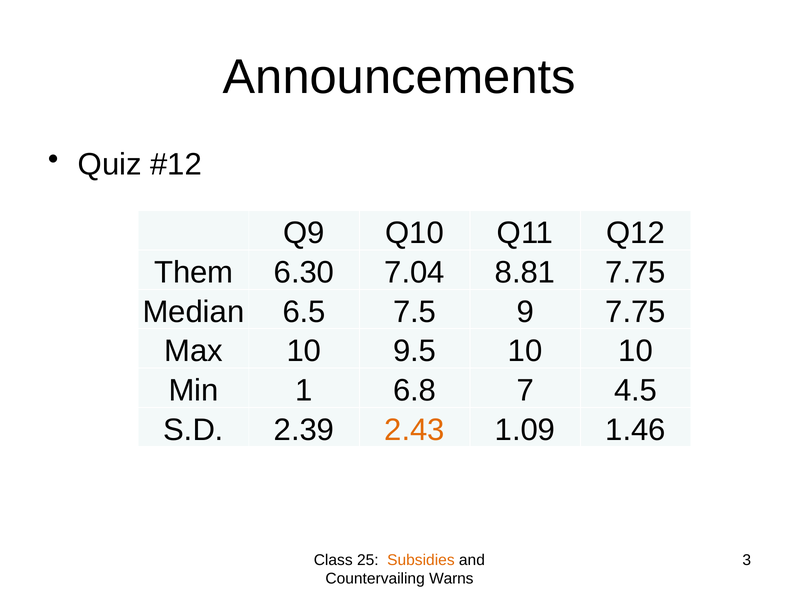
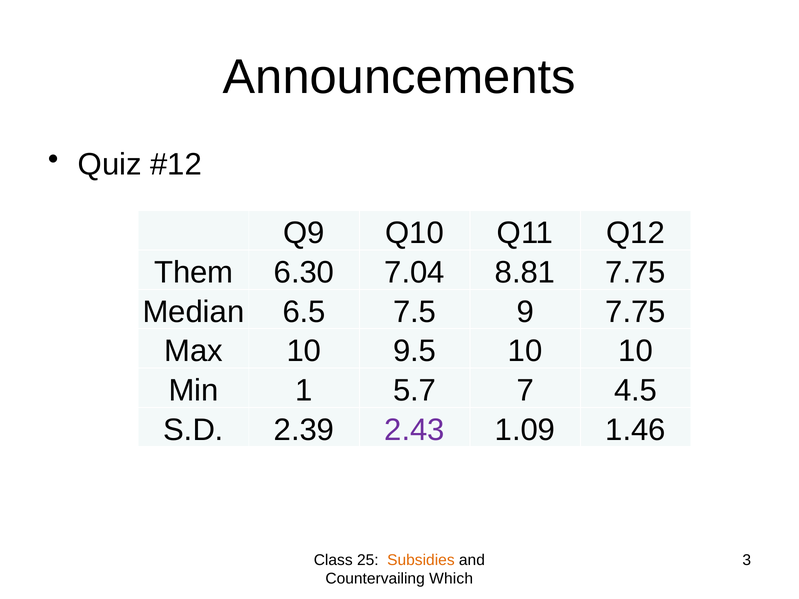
6.8: 6.8 -> 5.7
2.43 colour: orange -> purple
Warns: Warns -> Which
